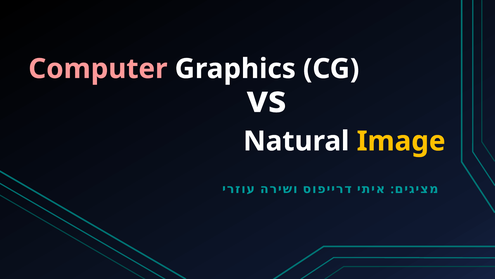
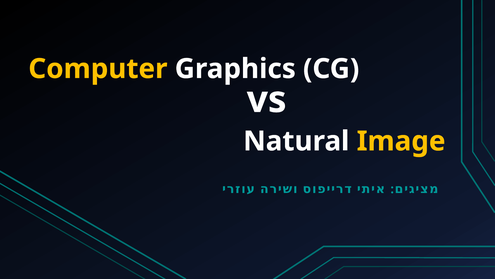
Computer colour: pink -> yellow
